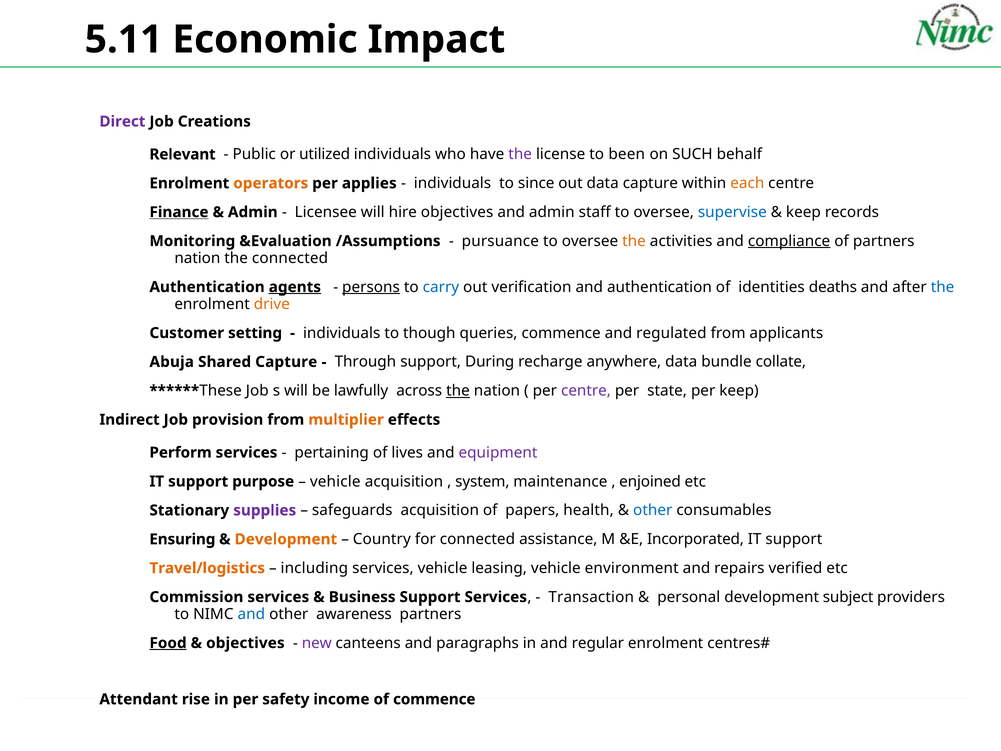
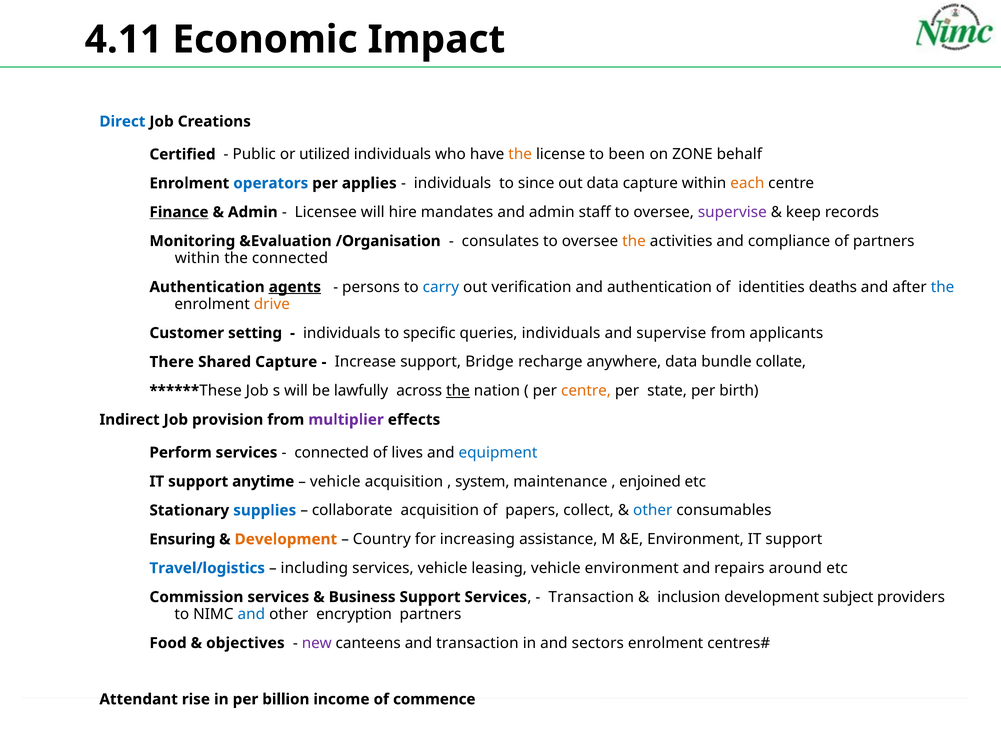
5.11: 5.11 -> 4.11
Direct colour: purple -> blue
Relevant: Relevant -> Certified
the at (520, 154) colour: purple -> orange
SUCH: SUCH -> ZONE
operators colour: orange -> blue
hire objectives: objectives -> mandates
supervise at (732, 212) colour: blue -> purple
/Assumptions: /Assumptions -> /Organisation
pursuance: pursuance -> consulates
compliance underline: present -> none
nation at (197, 258): nation -> within
persons underline: present -> none
though: though -> specific
queries commence: commence -> individuals
and regulated: regulated -> supervise
Abuja: Abuja -> There
Through: Through -> Increase
During: During -> Bridge
centre at (586, 391) colour: purple -> orange
per keep: keep -> birth
multiplier colour: orange -> purple
pertaining at (332, 452): pertaining -> connected
equipment colour: purple -> blue
purpose: purpose -> anytime
supplies colour: purple -> blue
safeguards: safeguards -> collaborate
health: health -> collect
for connected: connected -> increasing
&E Incorporated: Incorporated -> Environment
Travel/logistics colour: orange -> blue
verified: verified -> around
personal: personal -> inclusion
awareness: awareness -> encryption
Food underline: present -> none
and paragraphs: paragraphs -> transaction
regular: regular -> sectors
safety: safety -> billion
